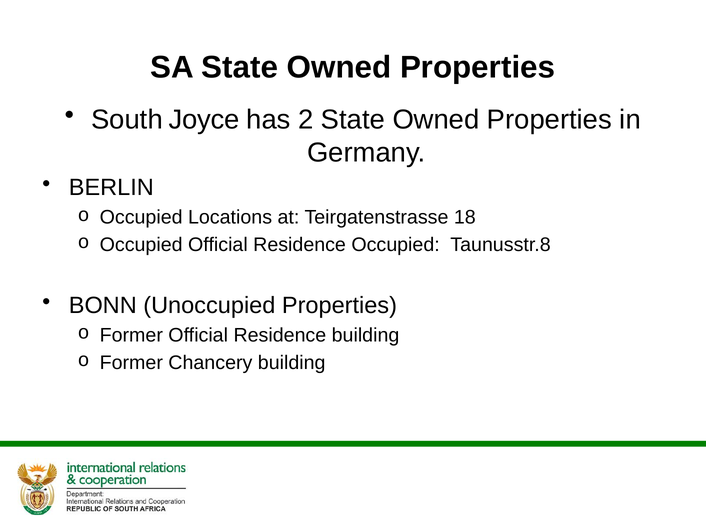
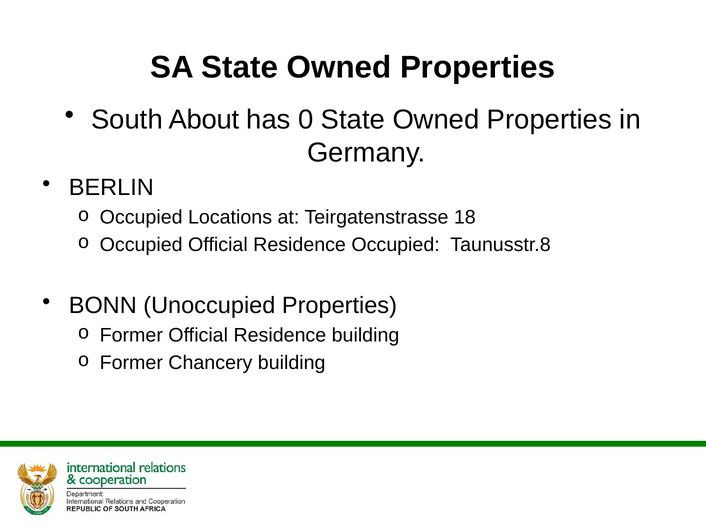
Joyce: Joyce -> About
2: 2 -> 0
